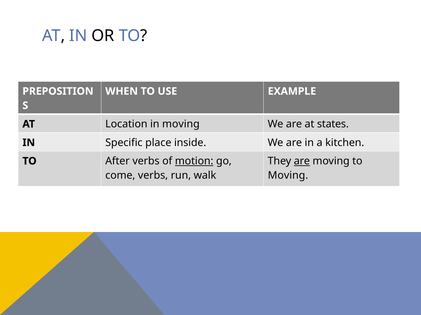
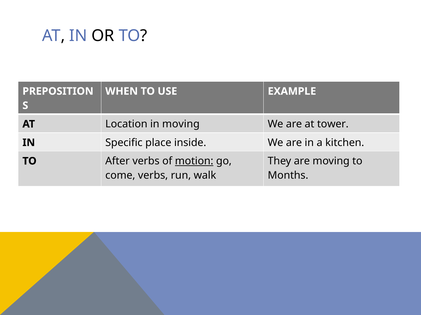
states: states -> tower
are at (302, 161) underline: present -> none
Moving at (288, 176): Moving -> Months
